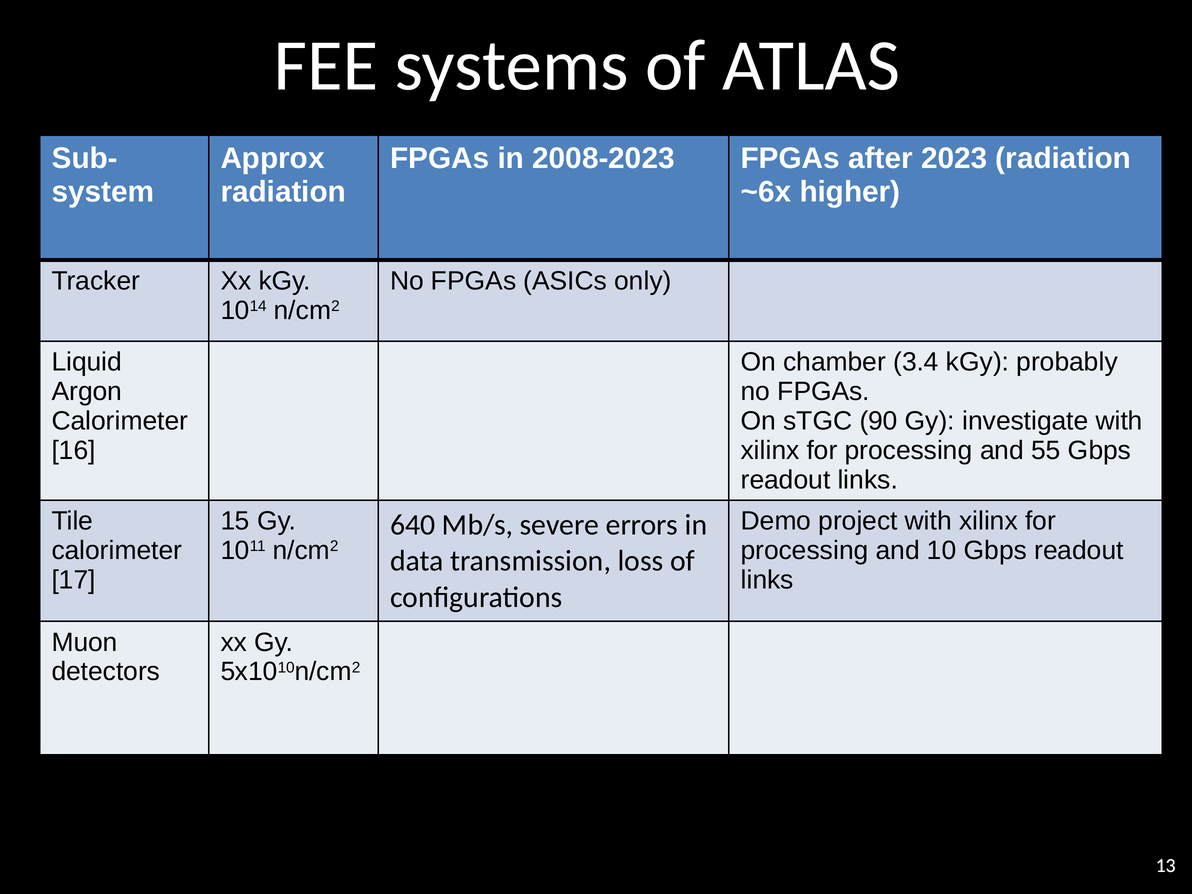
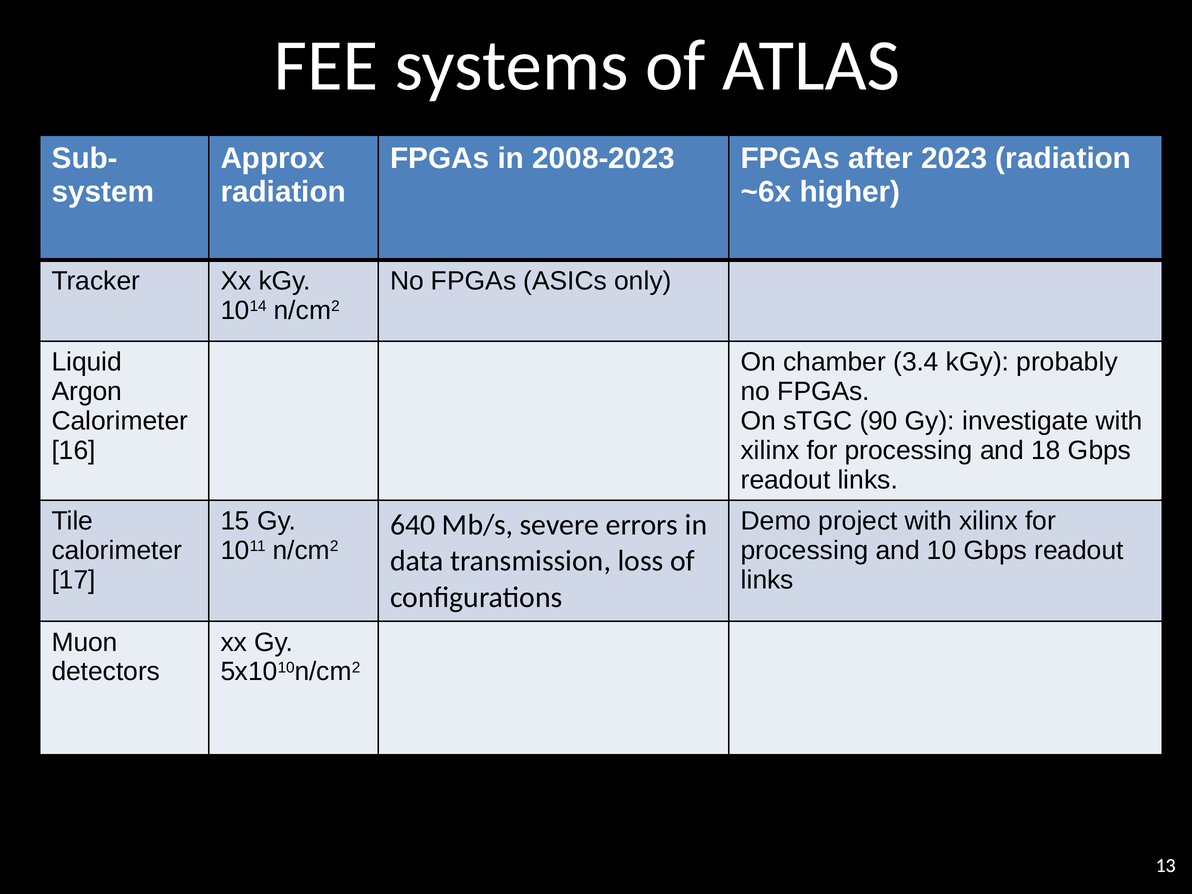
55: 55 -> 18
